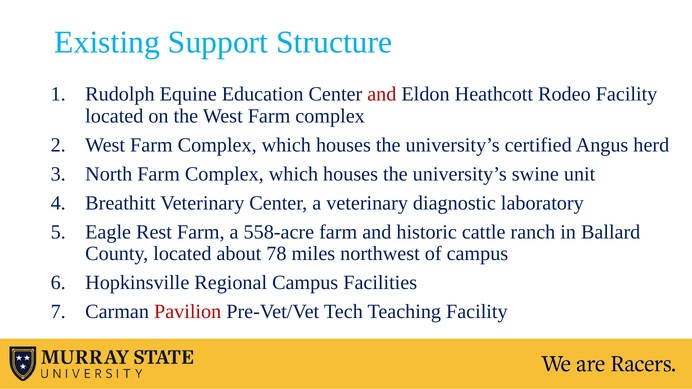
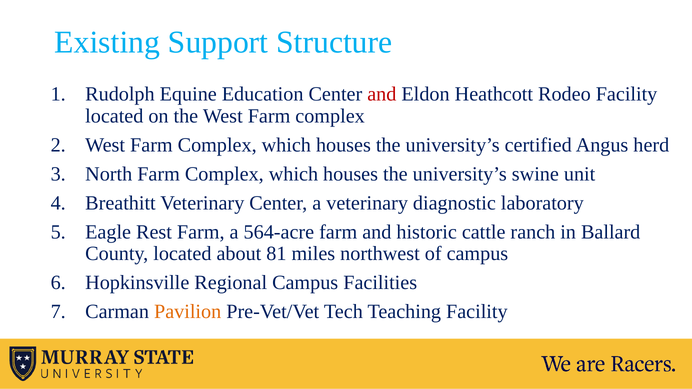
558-acre: 558-acre -> 564-acre
78: 78 -> 81
Pavilion colour: red -> orange
